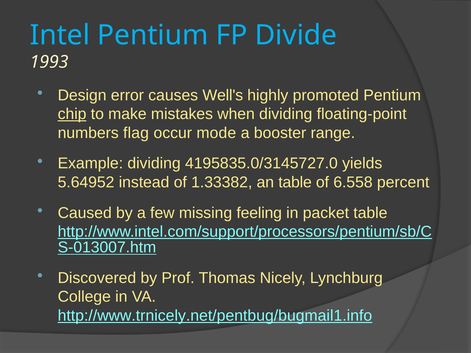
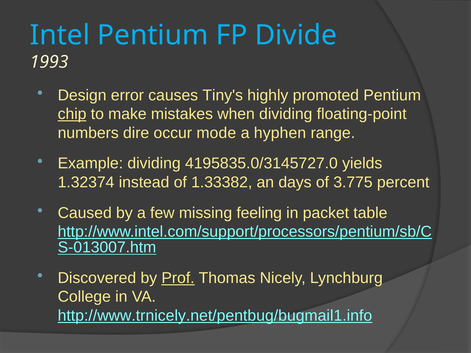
Well's: Well's -> Tiny's
flag: flag -> dire
booster: booster -> hyphen
5.64952: 5.64952 -> 1.32374
an table: table -> days
6.558: 6.558 -> 3.775
Prof underline: none -> present
